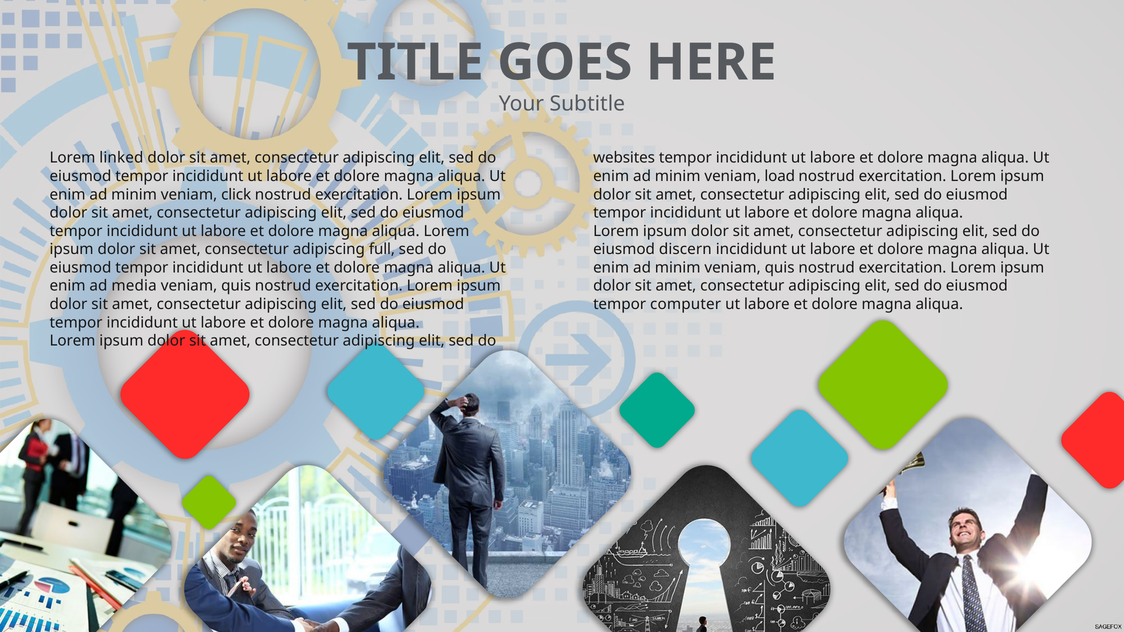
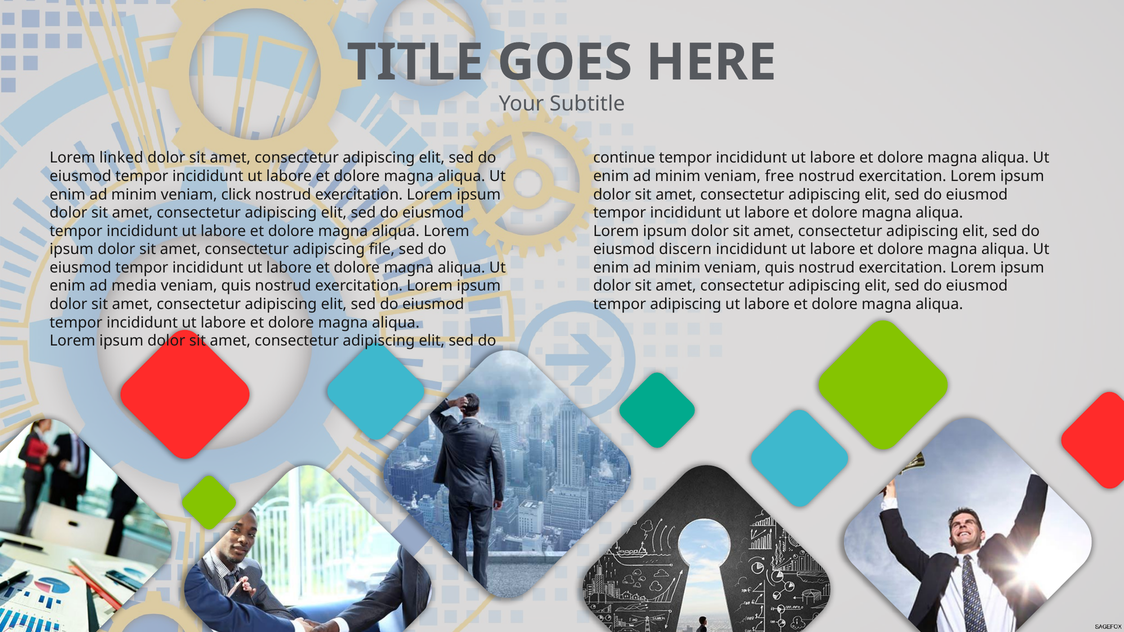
websites: websites -> continue
load: load -> free
full: full -> file
tempor computer: computer -> adipiscing
